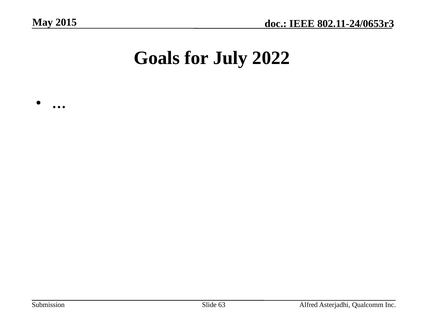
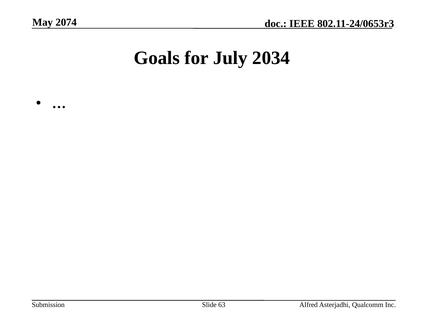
2015: 2015 -> 2074
2022: 2022 -> 2034
